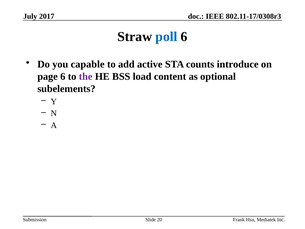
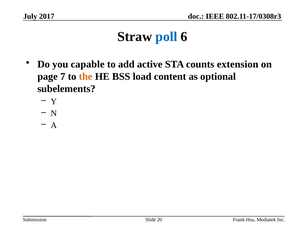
introduce: introduce -> extension
page 6: 6 -> 7
the colour: purple -> orange
